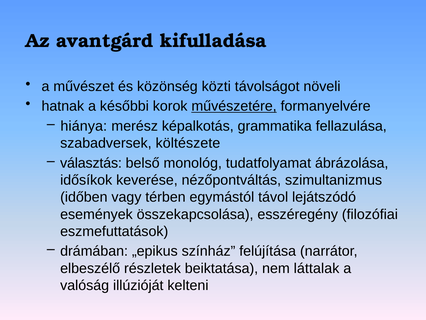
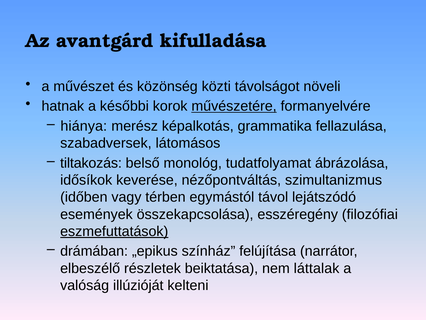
költészete: költészete -> látomásos
választás: választás -> tiltakozás
eszmefuttatások underline: none -> present
